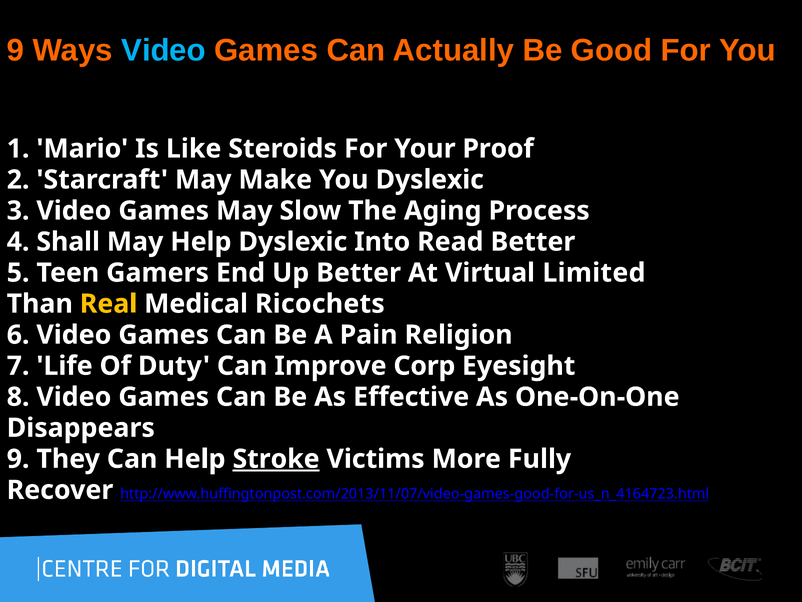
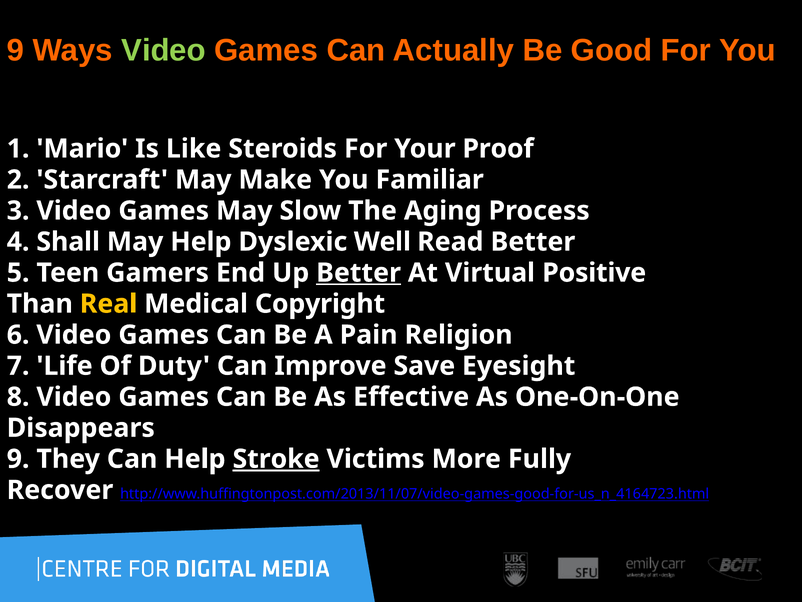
Video at (164, 50) colour: light blue -> light green
You Dyslexic: Dyslexic -> Familiar
Into: Into -> Well
Better at (359, 273) underline: none -> present
Limited: Limited -> Positive
Ricochets: Ricochets -> Copyright
Corp: Corp -> Save
